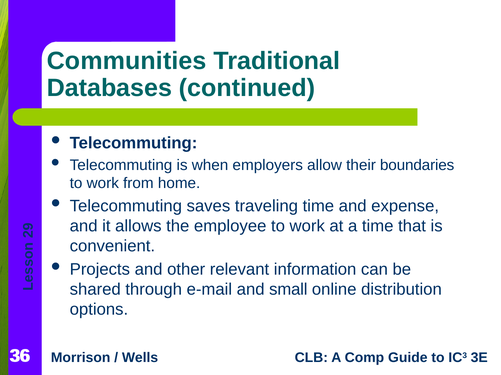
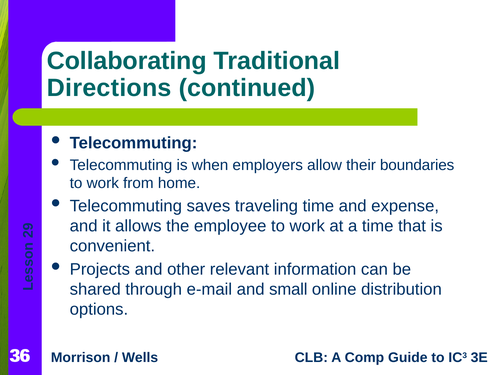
Communities: Communities -> Collaborating
Databases: Databases -> Directions
